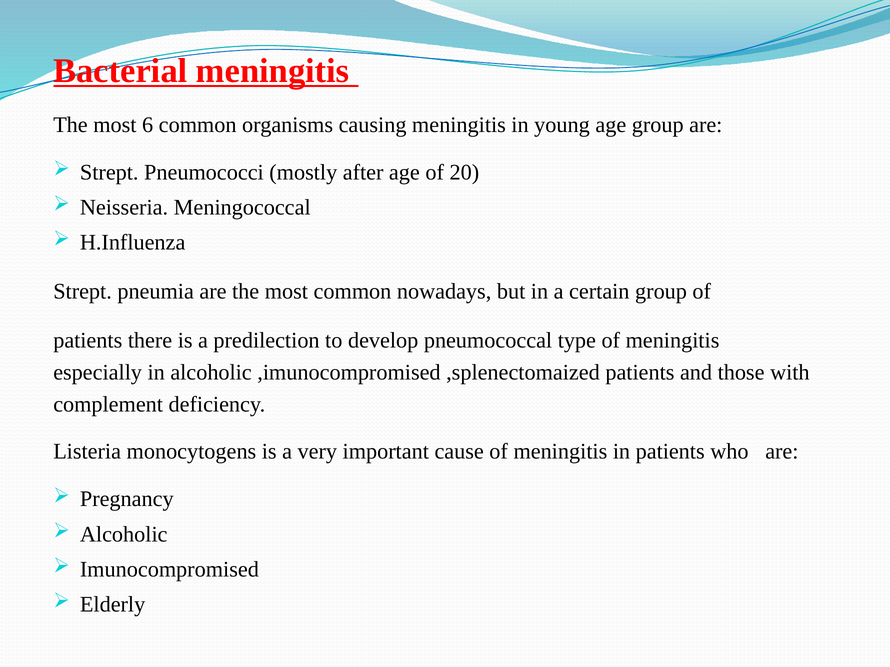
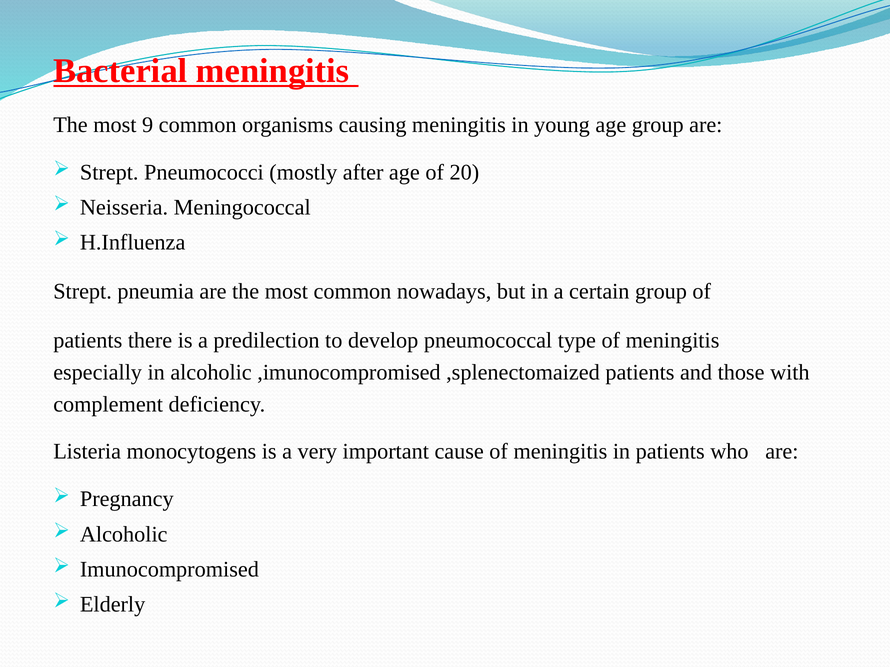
6: 6 -> 9
